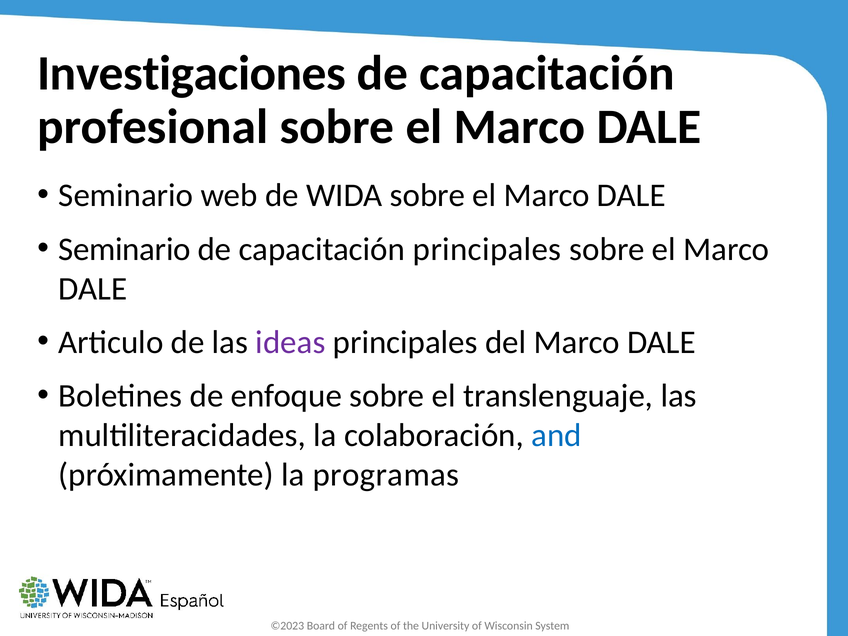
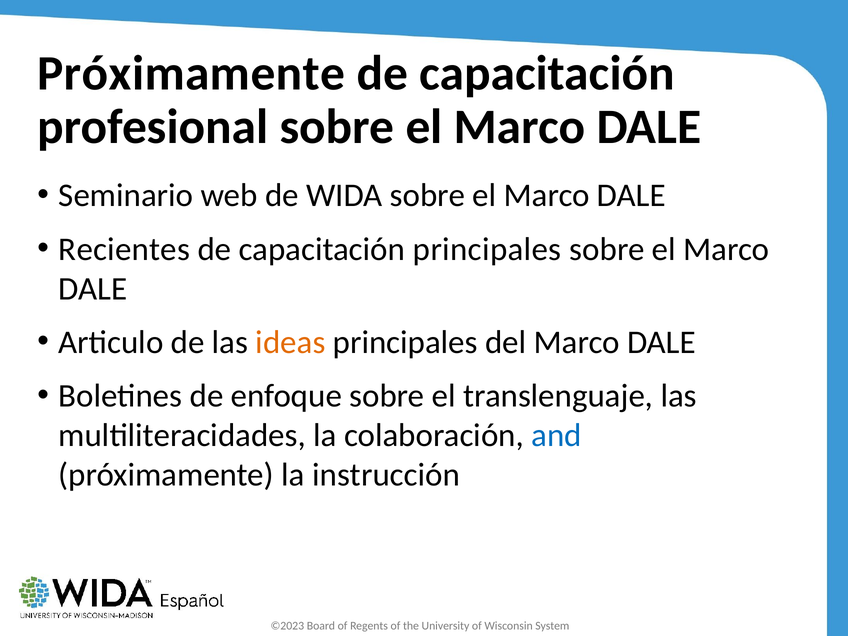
Investigaciones at (192, 73): Investigaciones -> Próximamente
Seminario at (124, 249): Seminario -> Recientes
ideas colour: purple -> orange
programas: programas -> instrucción
